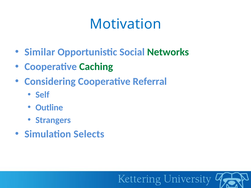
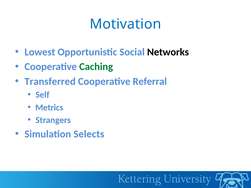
Similar: Similar -> Lowest
Networks colour: green -> black
Considering: Considering -> Transferred
Outline: Outline -> Metrics
